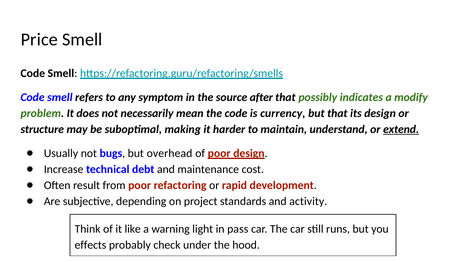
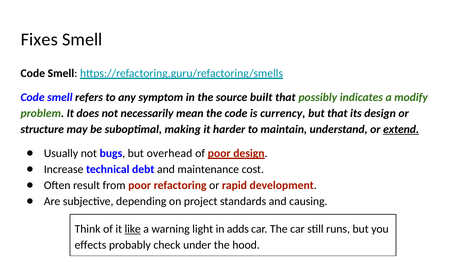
Price: Price -> Fixes
after: after -> built
activity: activity -> causing
like underline: none -> present
pass: pass -> adds
